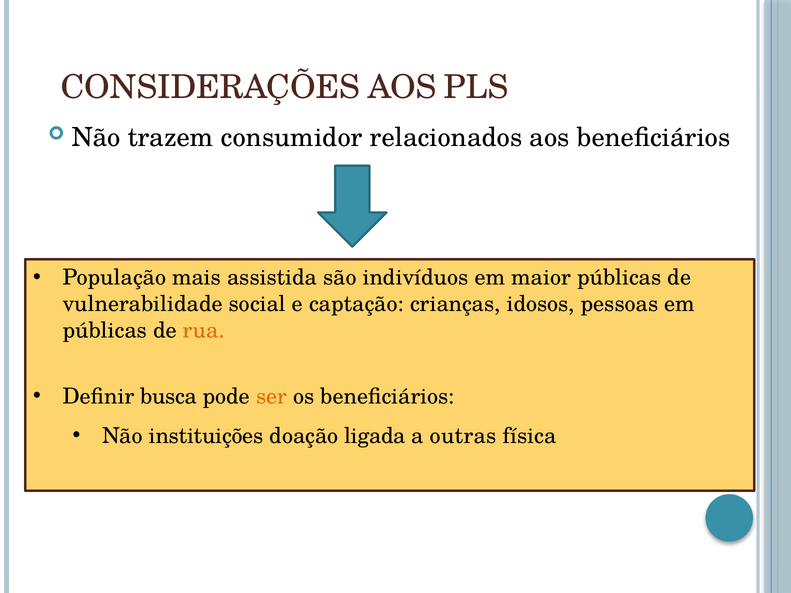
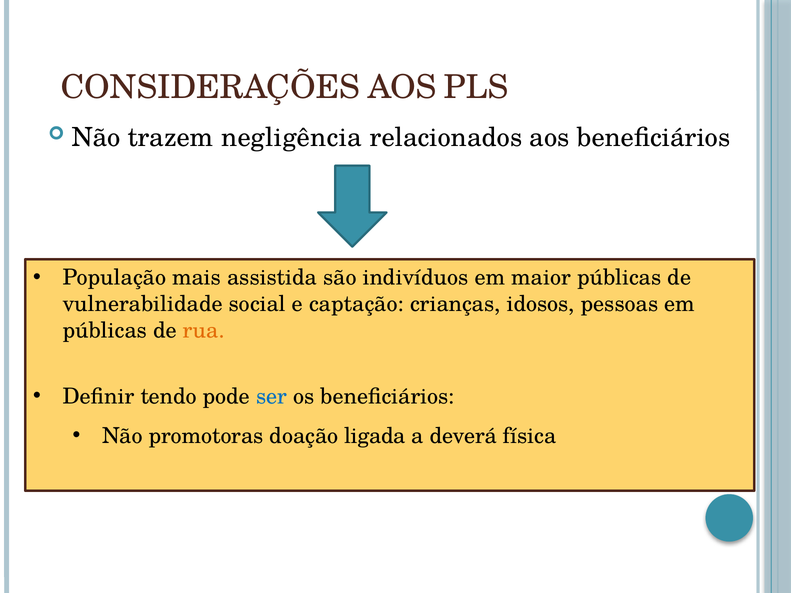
consumidor: consumidor -> negligência
busca: busca -> tendo
ser colour: orange -> blue
instituições: instituições -> promotoras
outras: outras -> deverá
